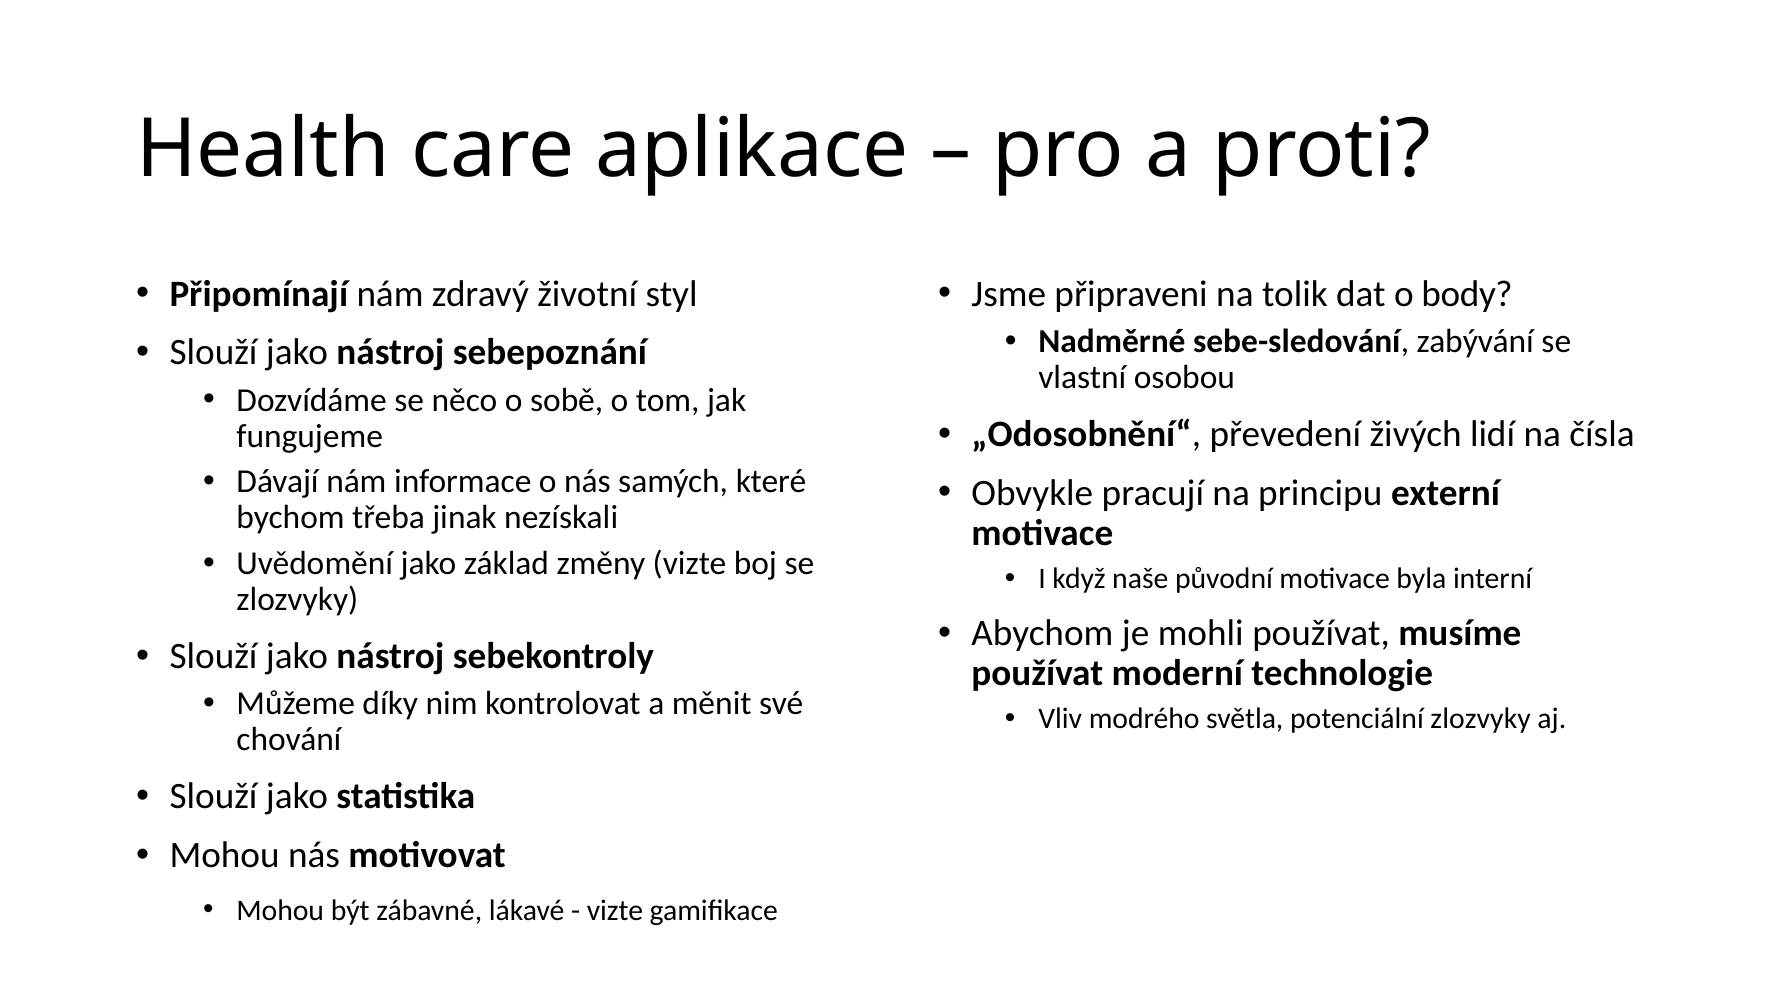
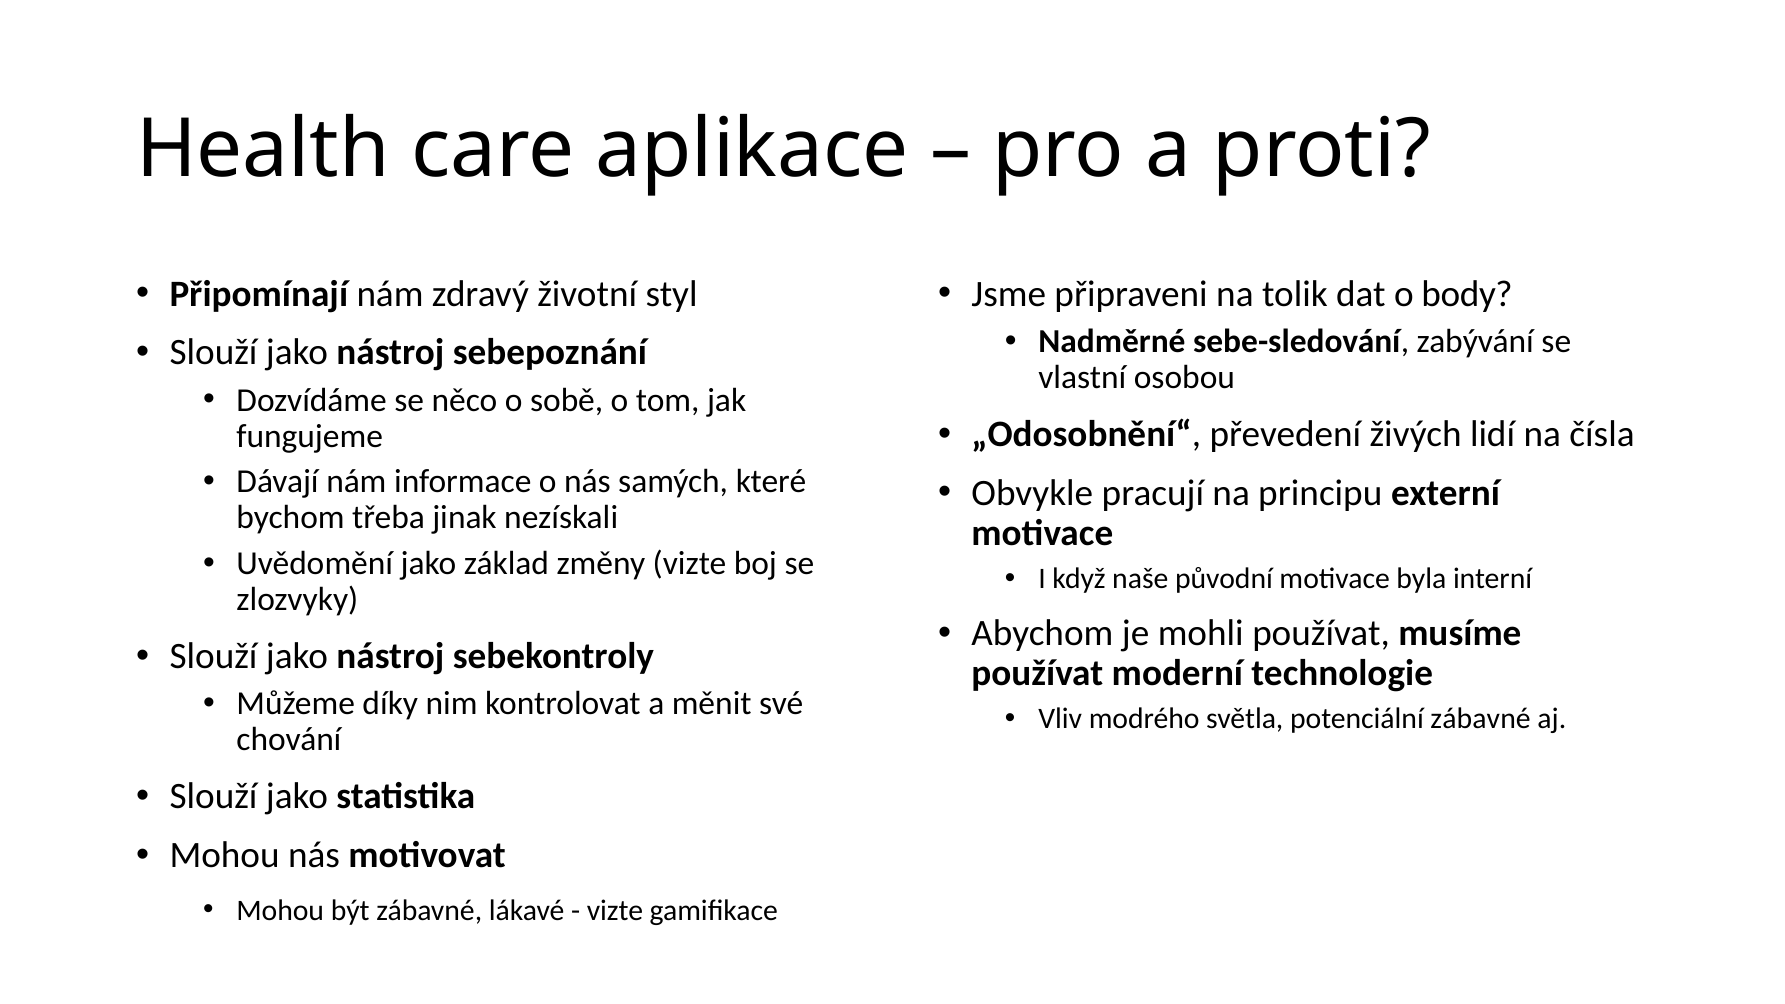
potenciální zlozvyky: zlozvyky -> zábavné
